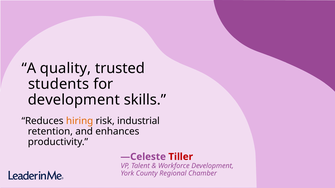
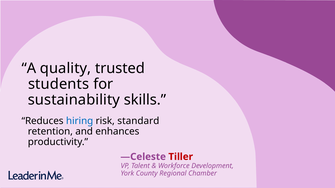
development at (74, 100): development -> sustainability
hiring colour: orange -> blue
industrial: industrial -> standard
